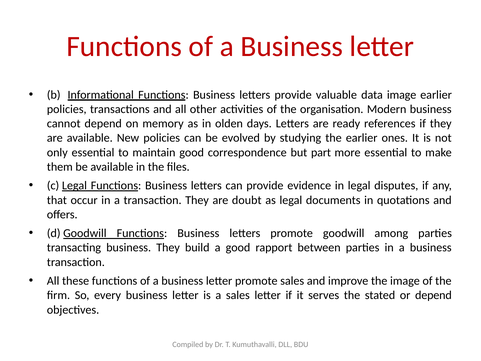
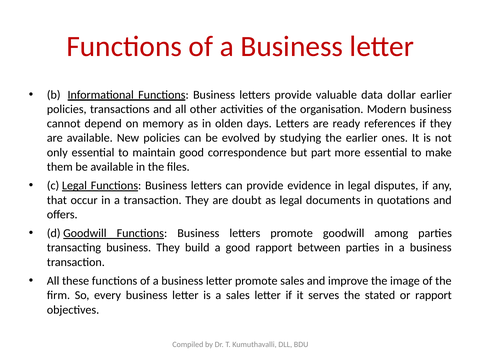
data image: image -> dollar
or depend: depend -> rapport
